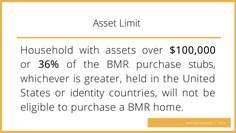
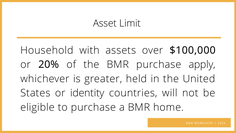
36%: 36% -> 20%
stubs: stubs -> apply
